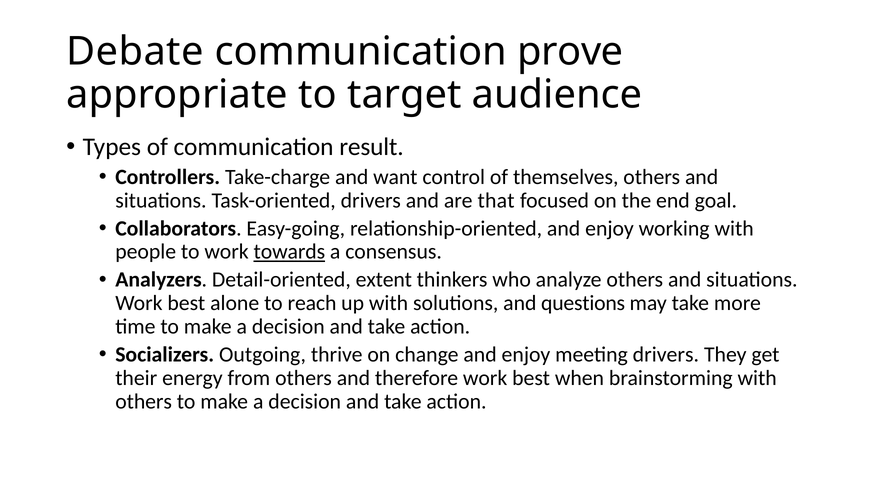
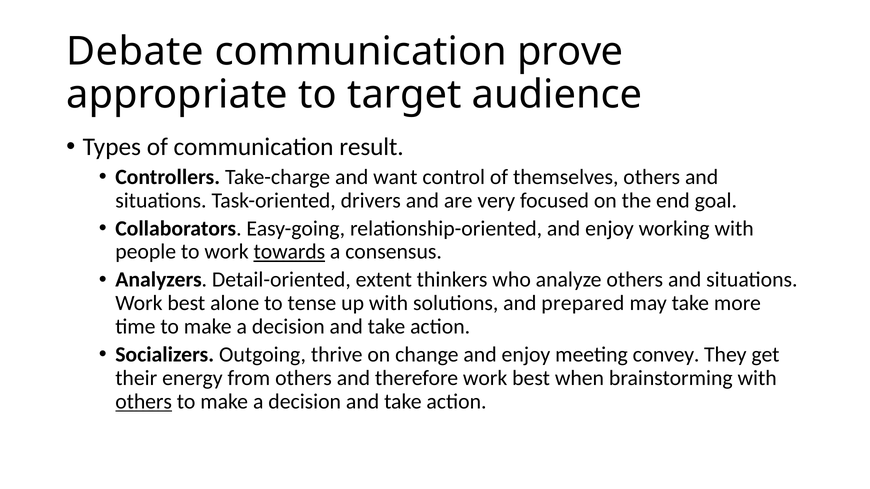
that: that -> very
reach: reach -> tense
questions: questions -> prepared
meeting drivers: drivers -> convey
others at (144, 402) underline: none -> present
